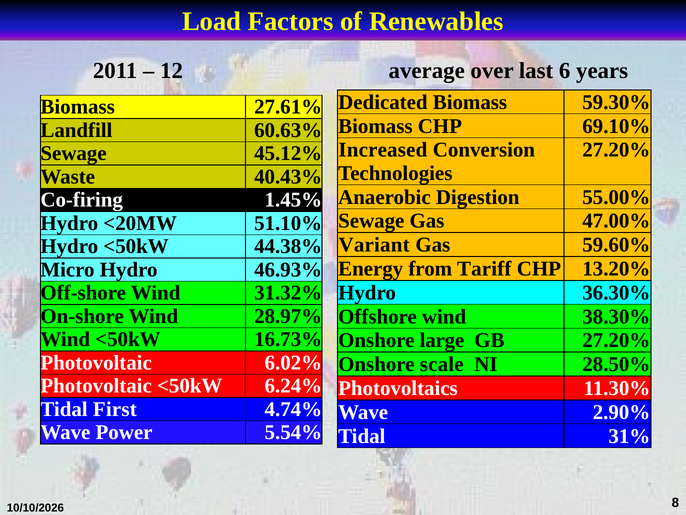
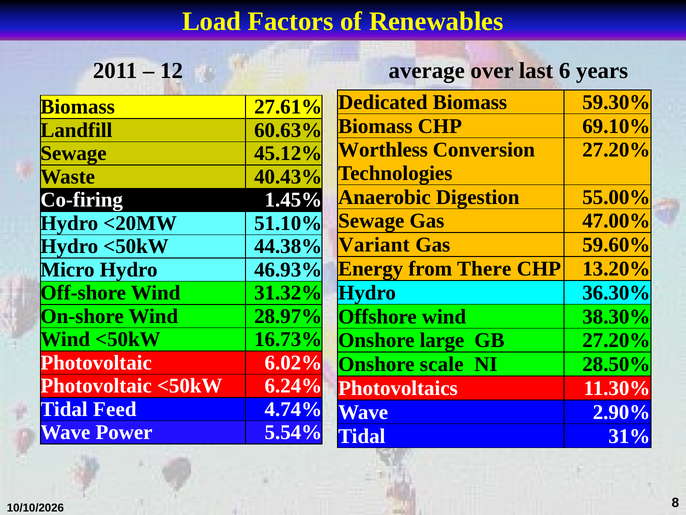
Increased: Increased -> Worthless
Tariff: Tariff -> There
First: First -> Feed
